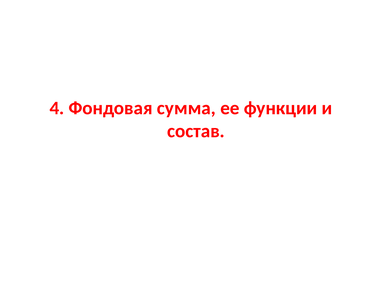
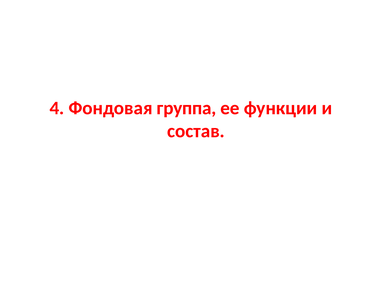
сумма: сумма -> группа
